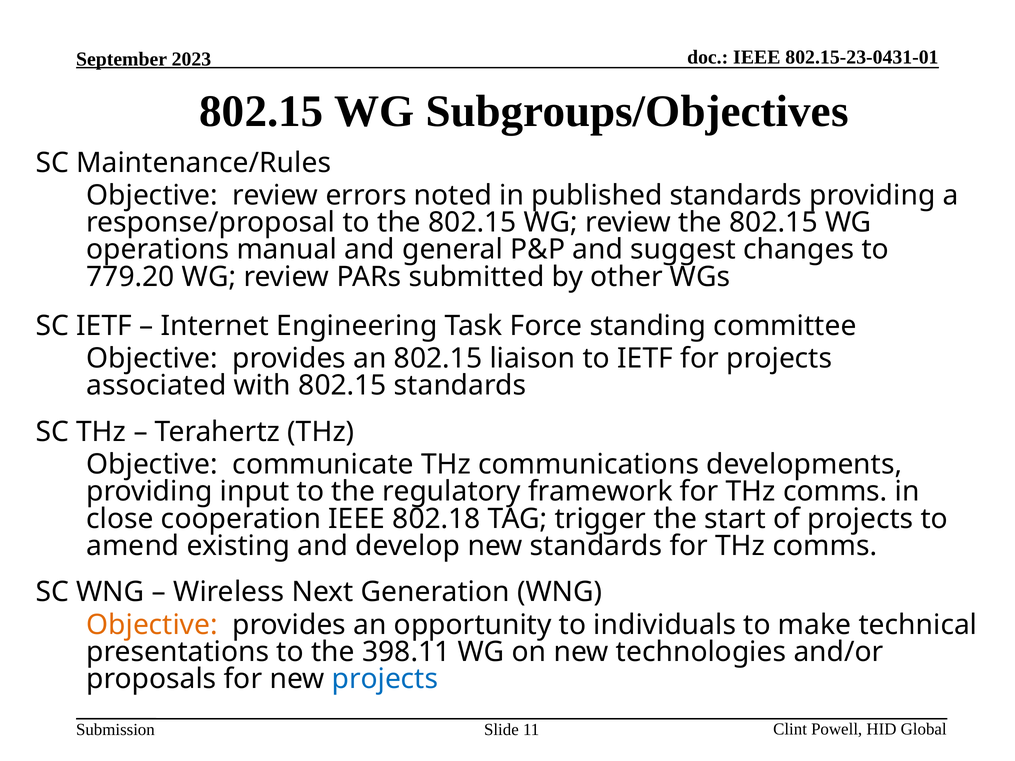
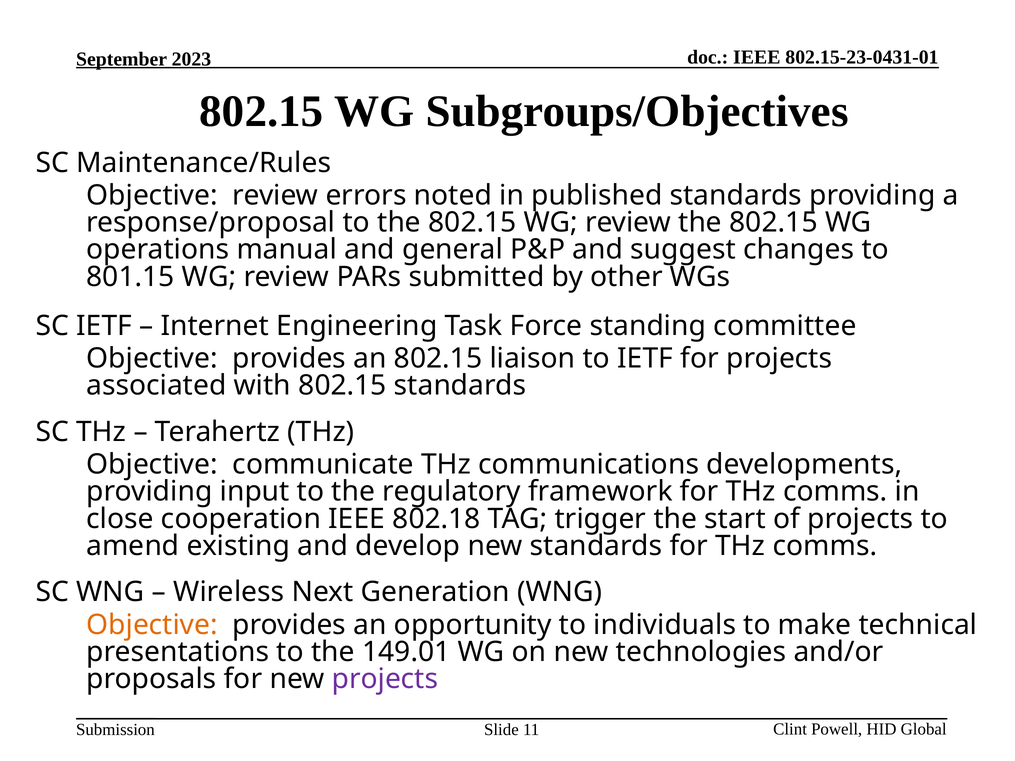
779.20: 779.20 -> 801.15
398.11: 398.11 -> 149.01
projects at (385, 679) colour: blue -> purple
